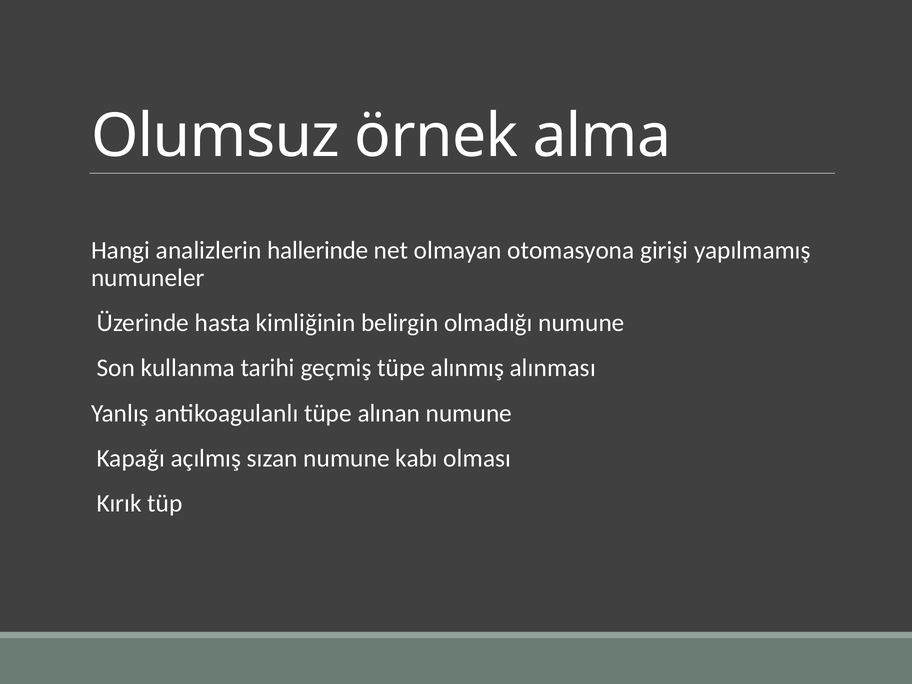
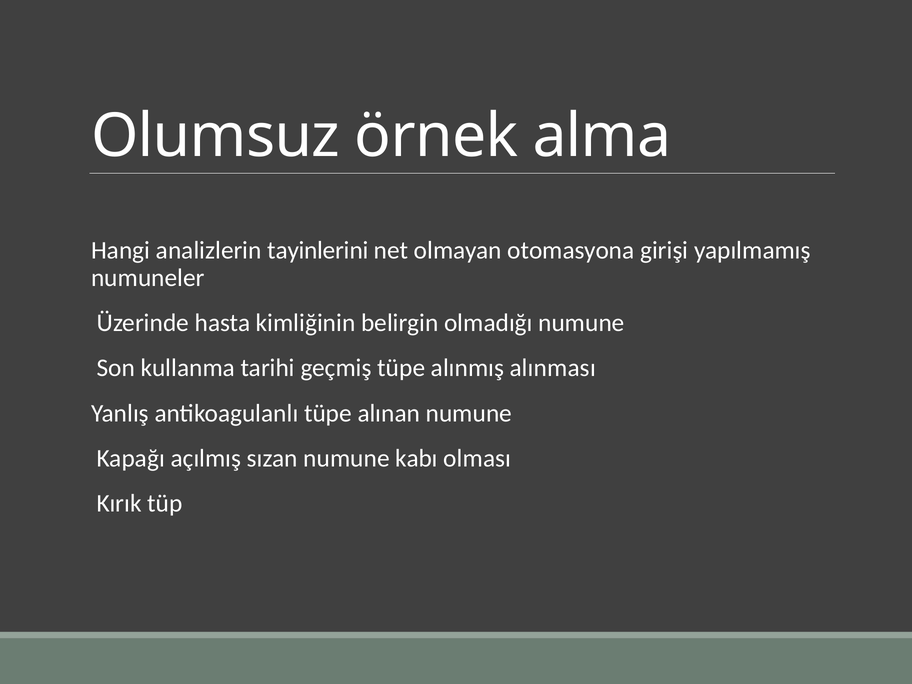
hallerinde: hallerinde -> tayinlerini
